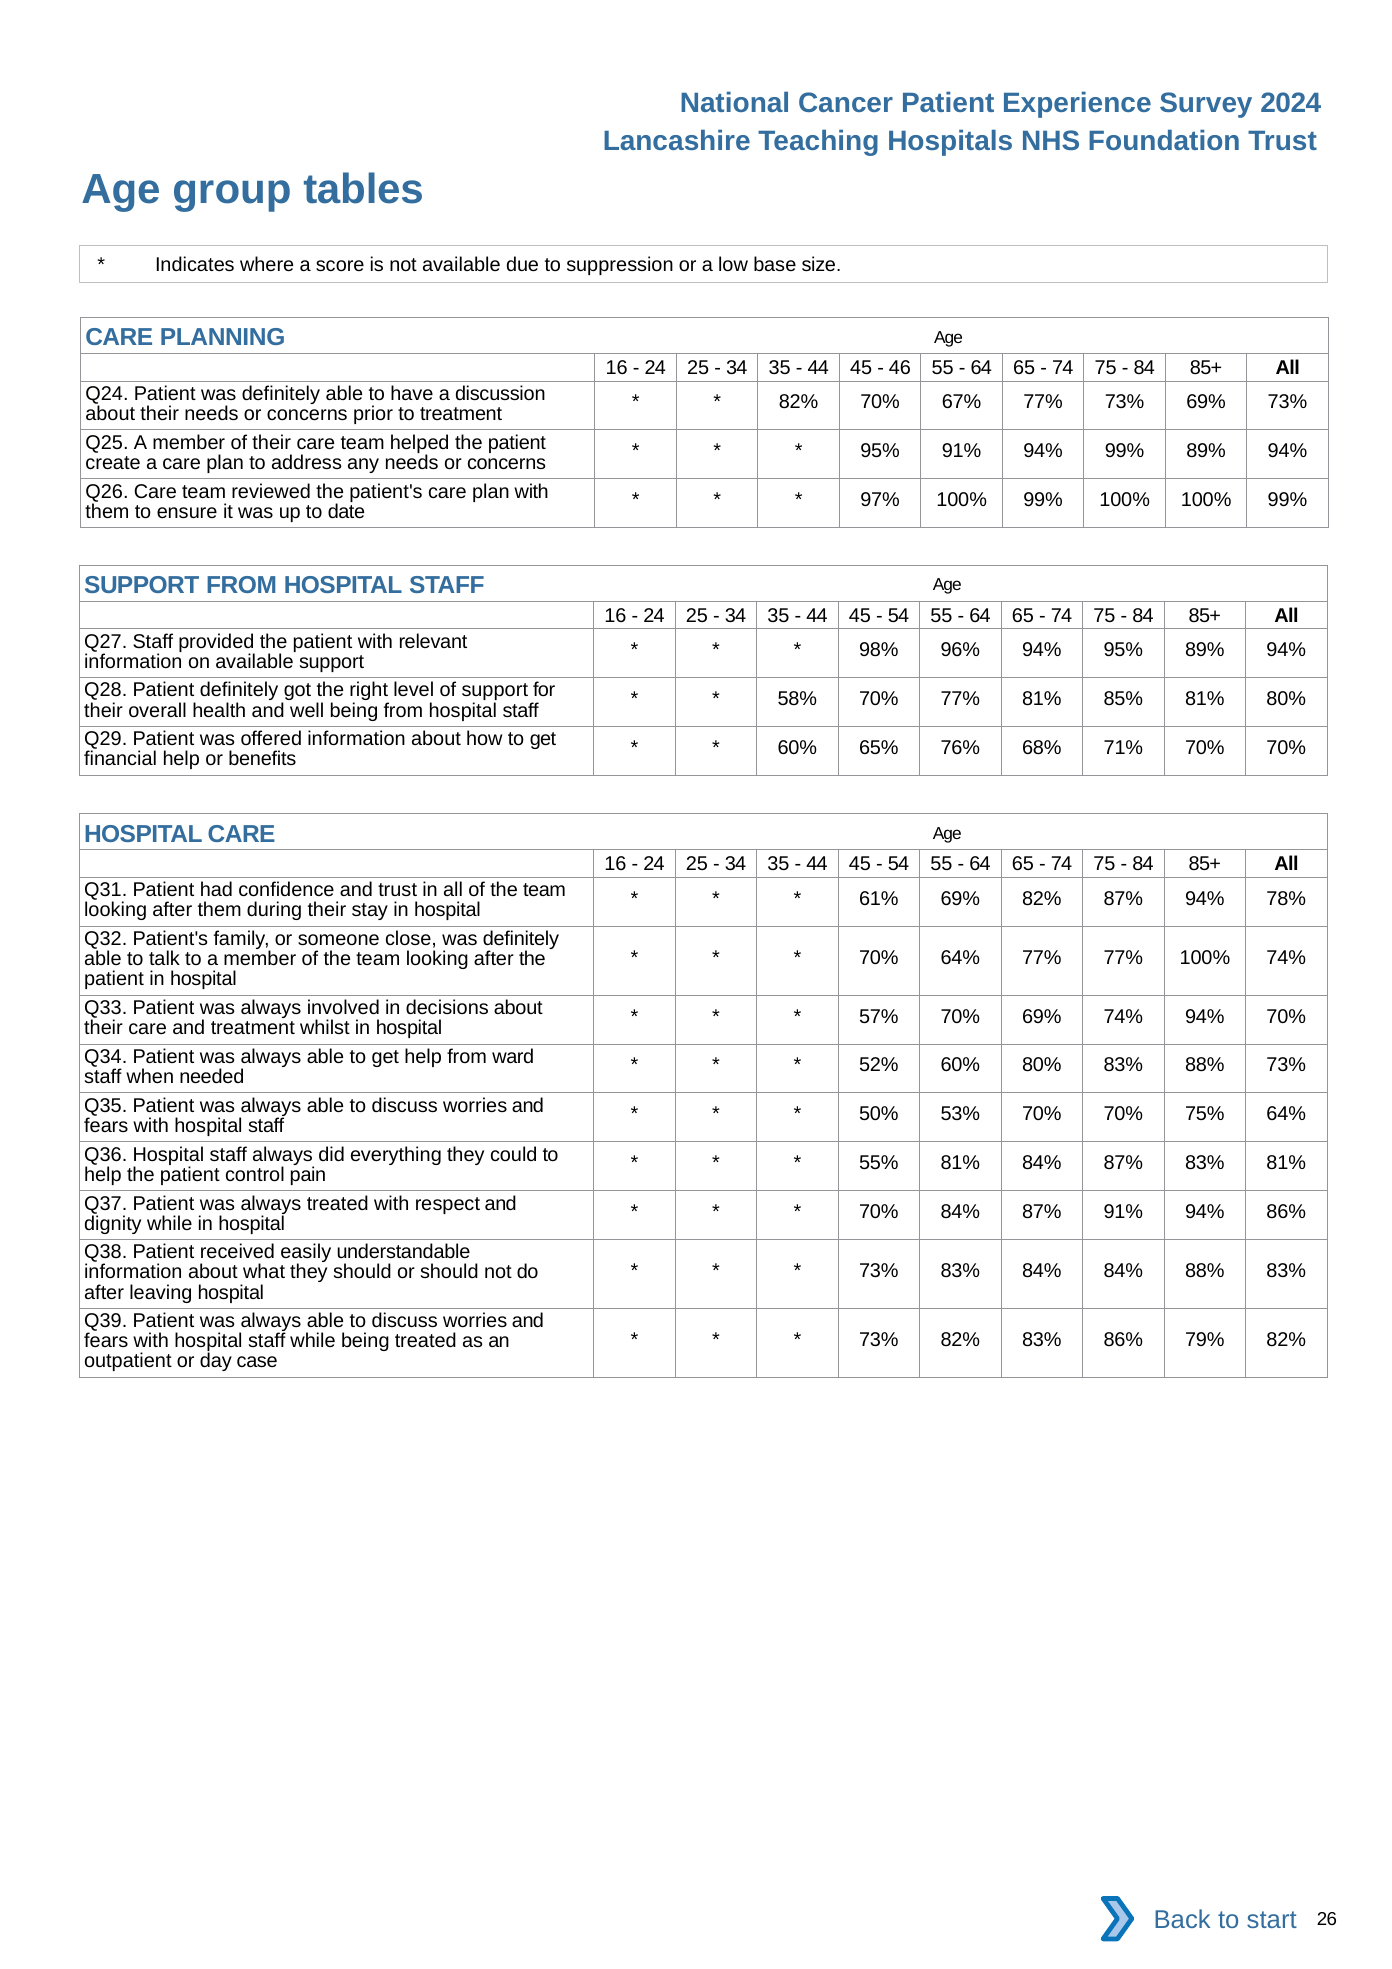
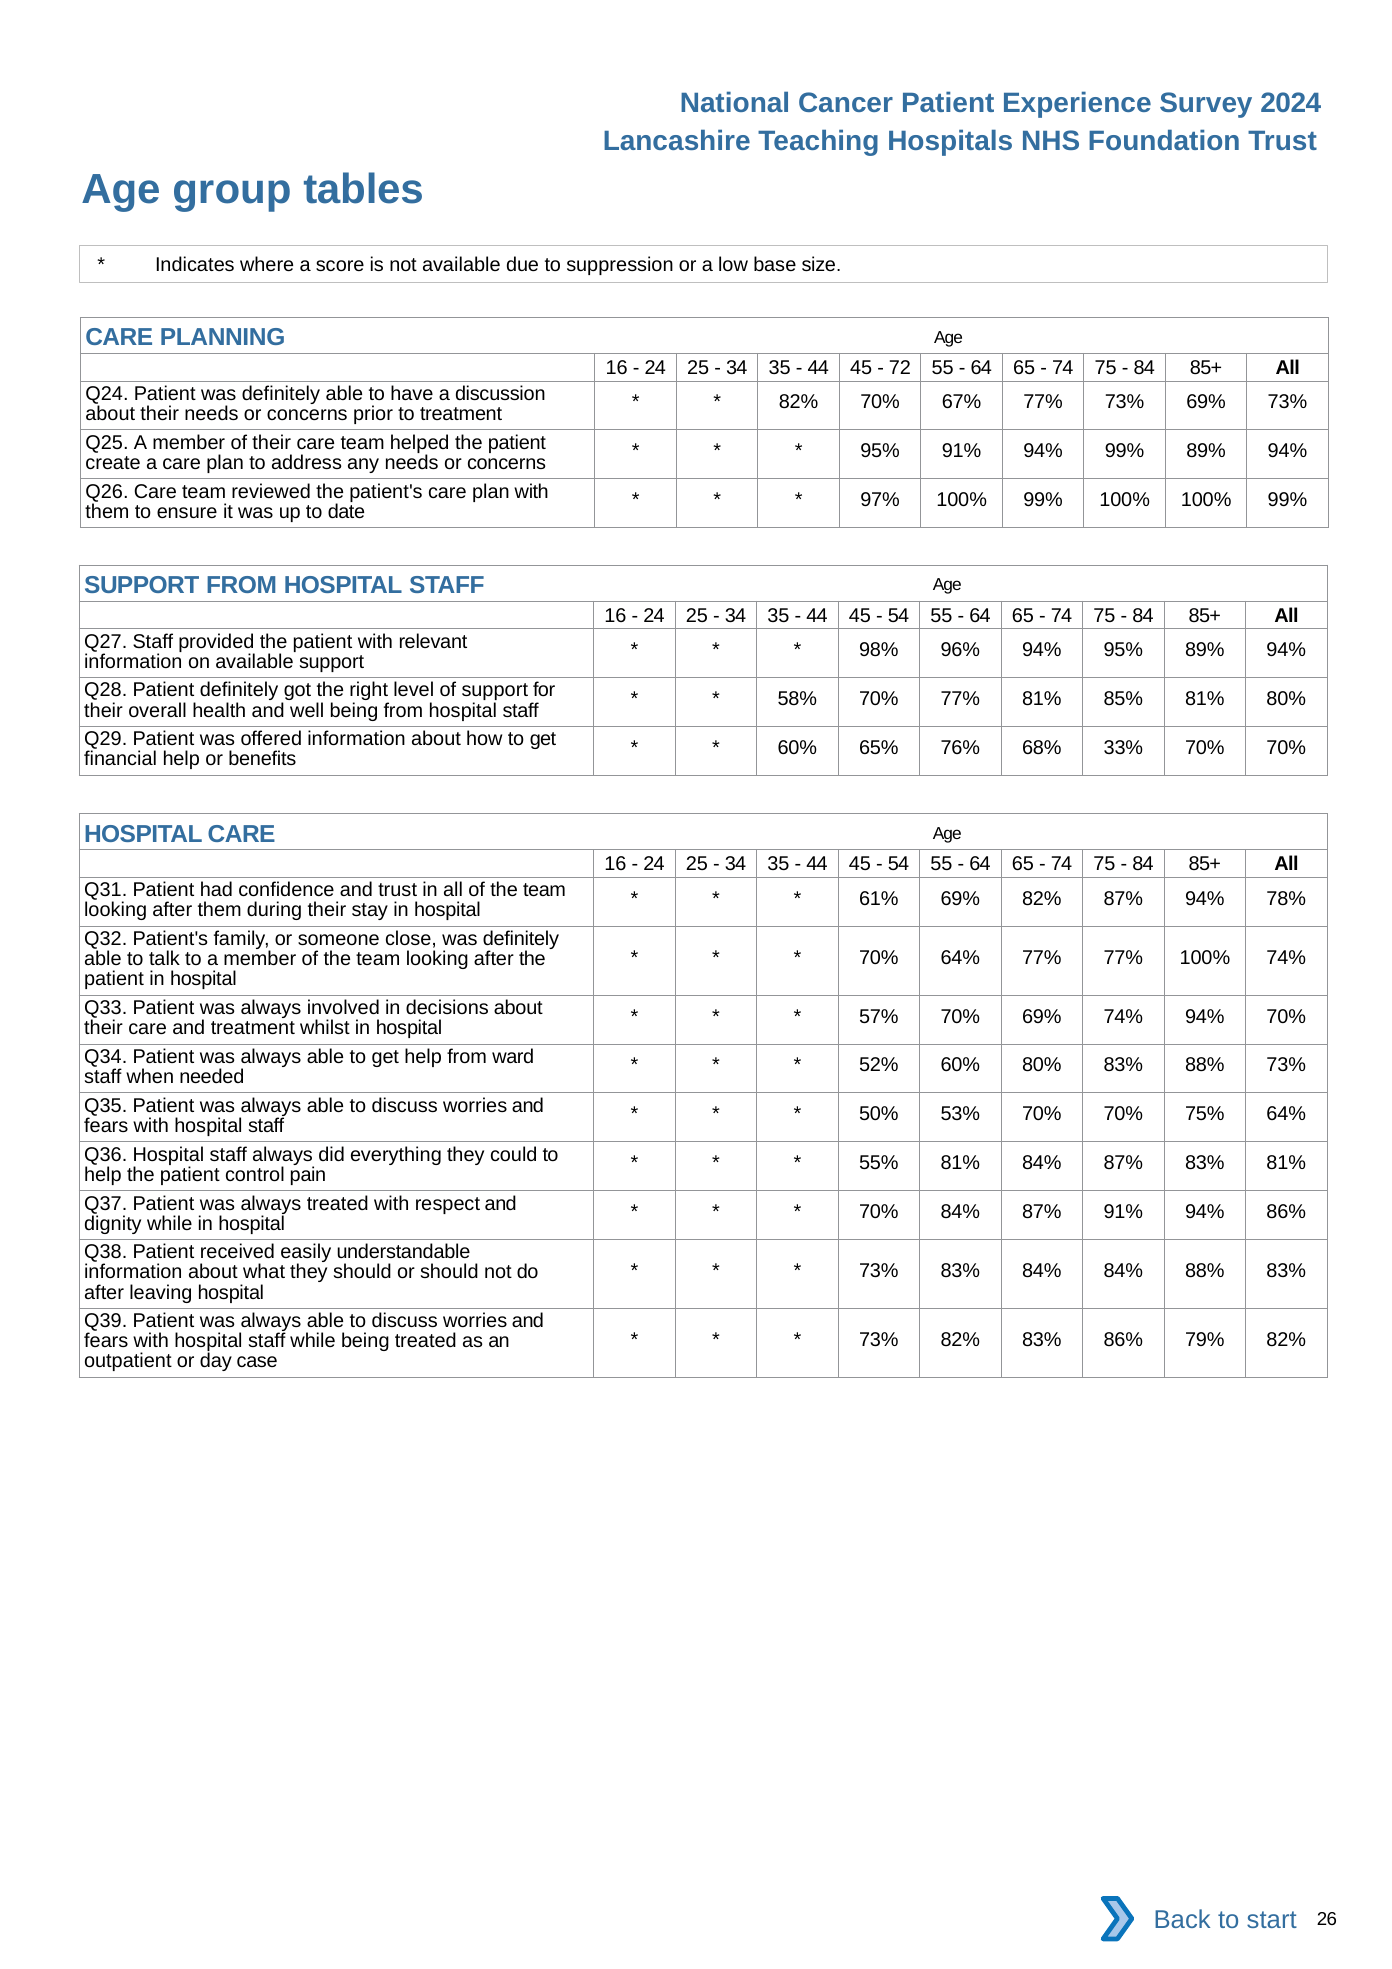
46: 46 -> 72
71%: 71% -> 33%
